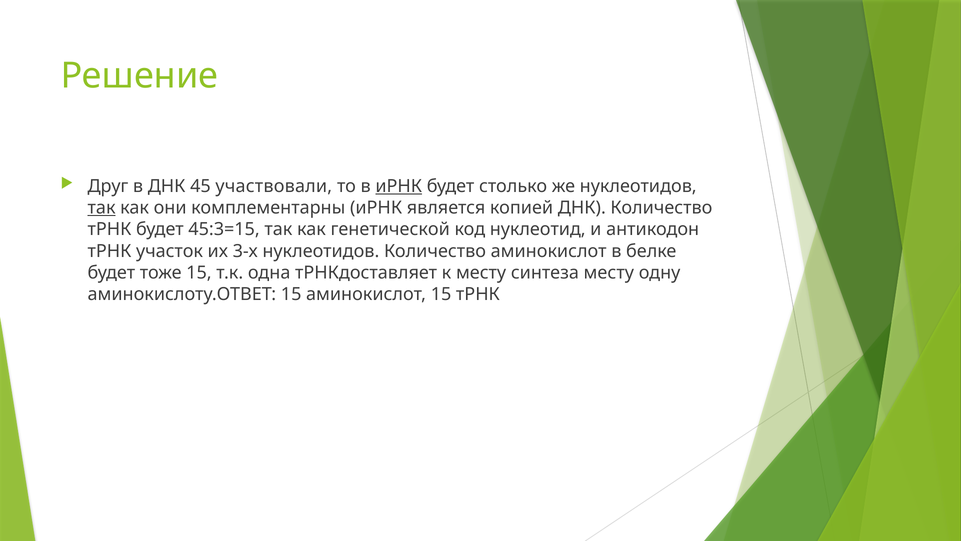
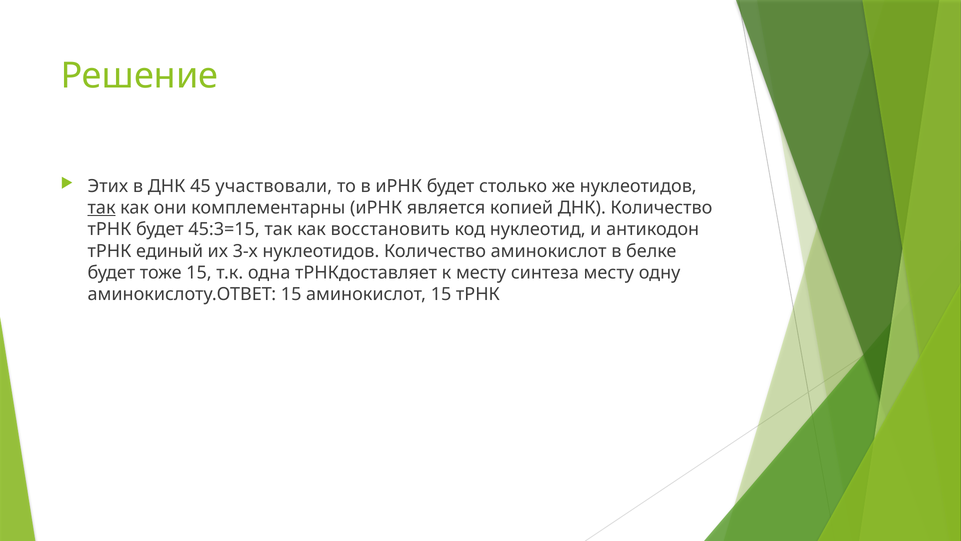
Друг: Друг -> Этих
иРНК at (399, 186) underline: present -> none
генетической: генетической -> восстановить
участок: участок -> единый
